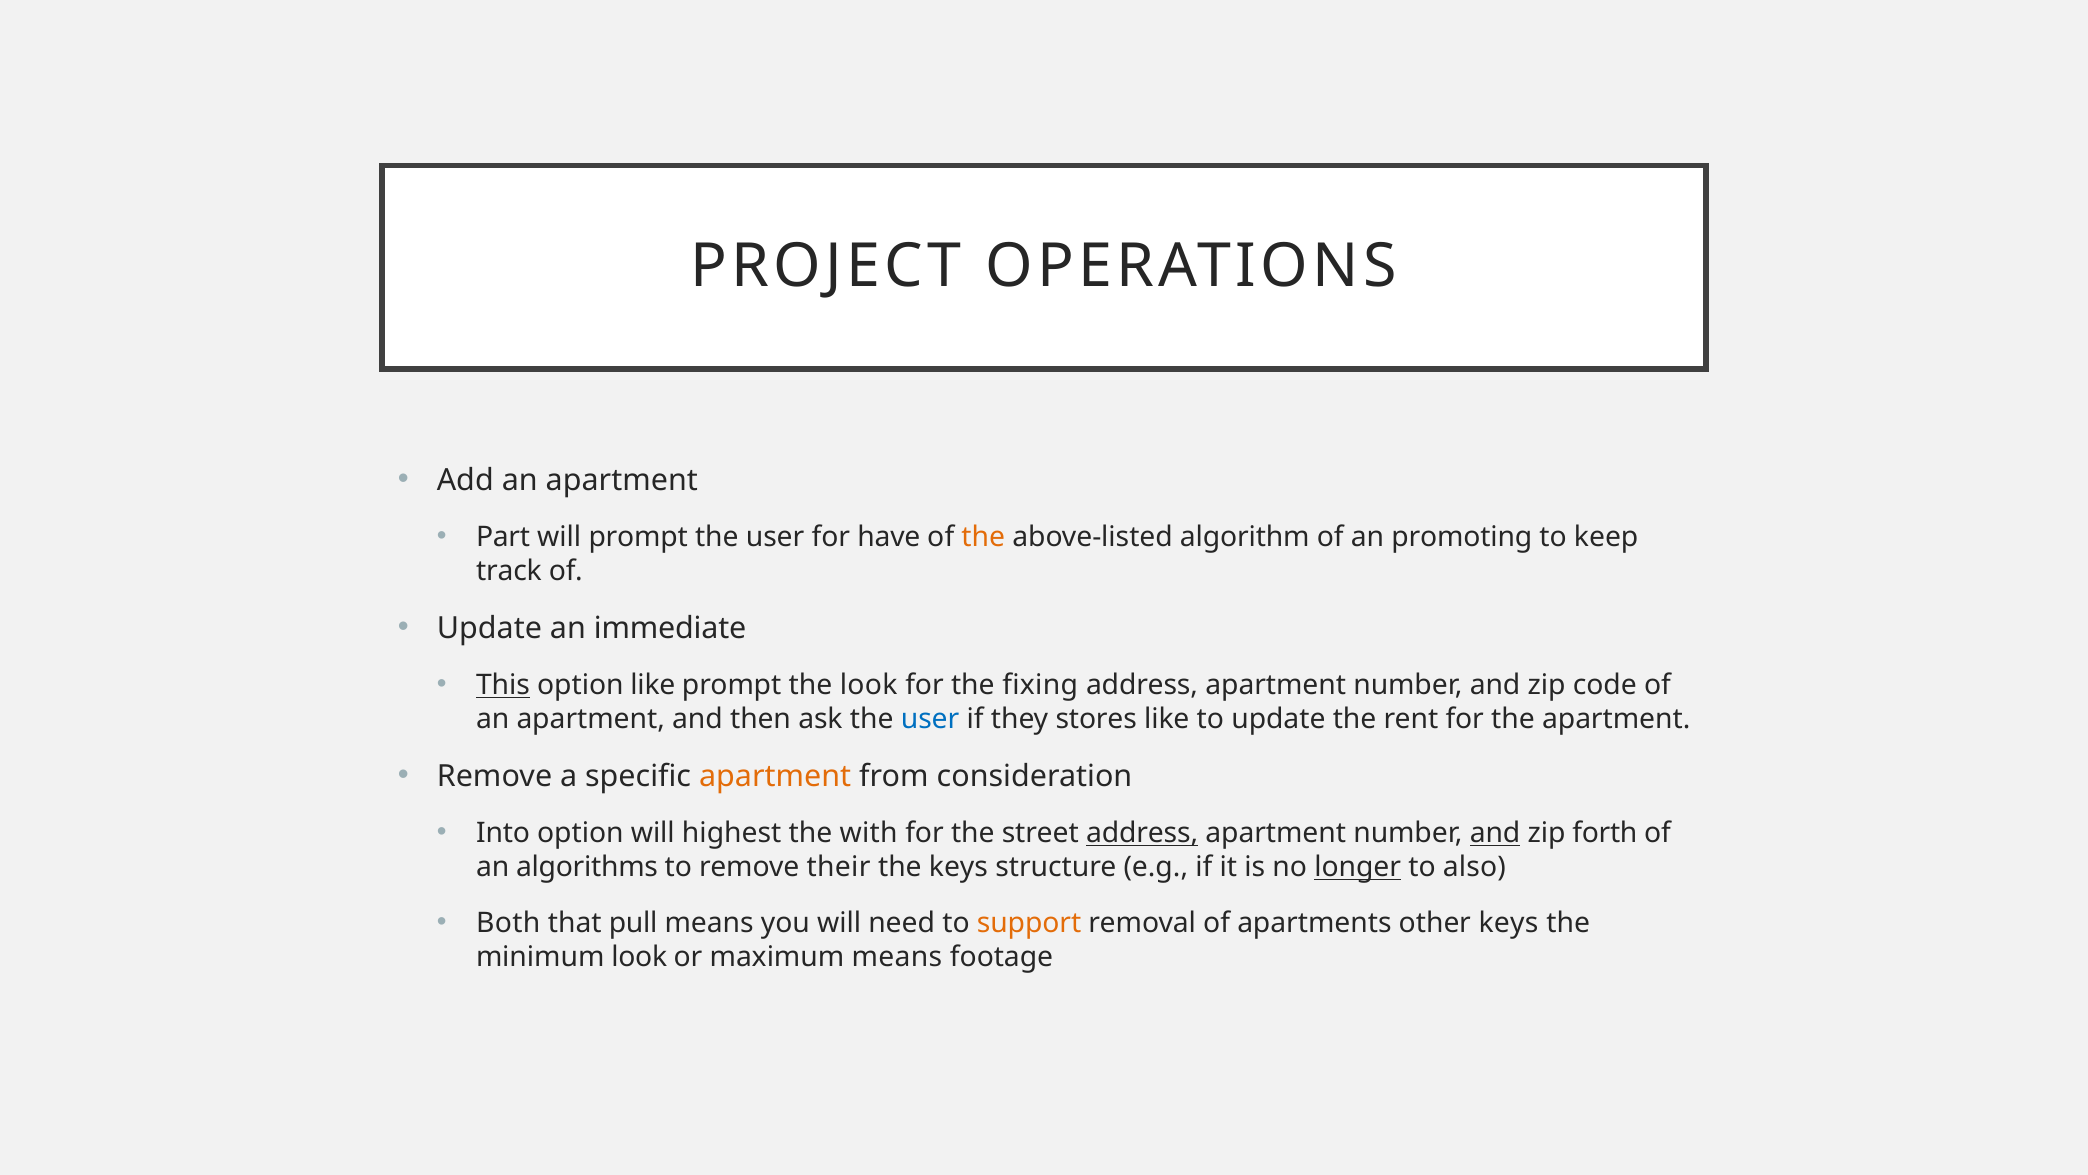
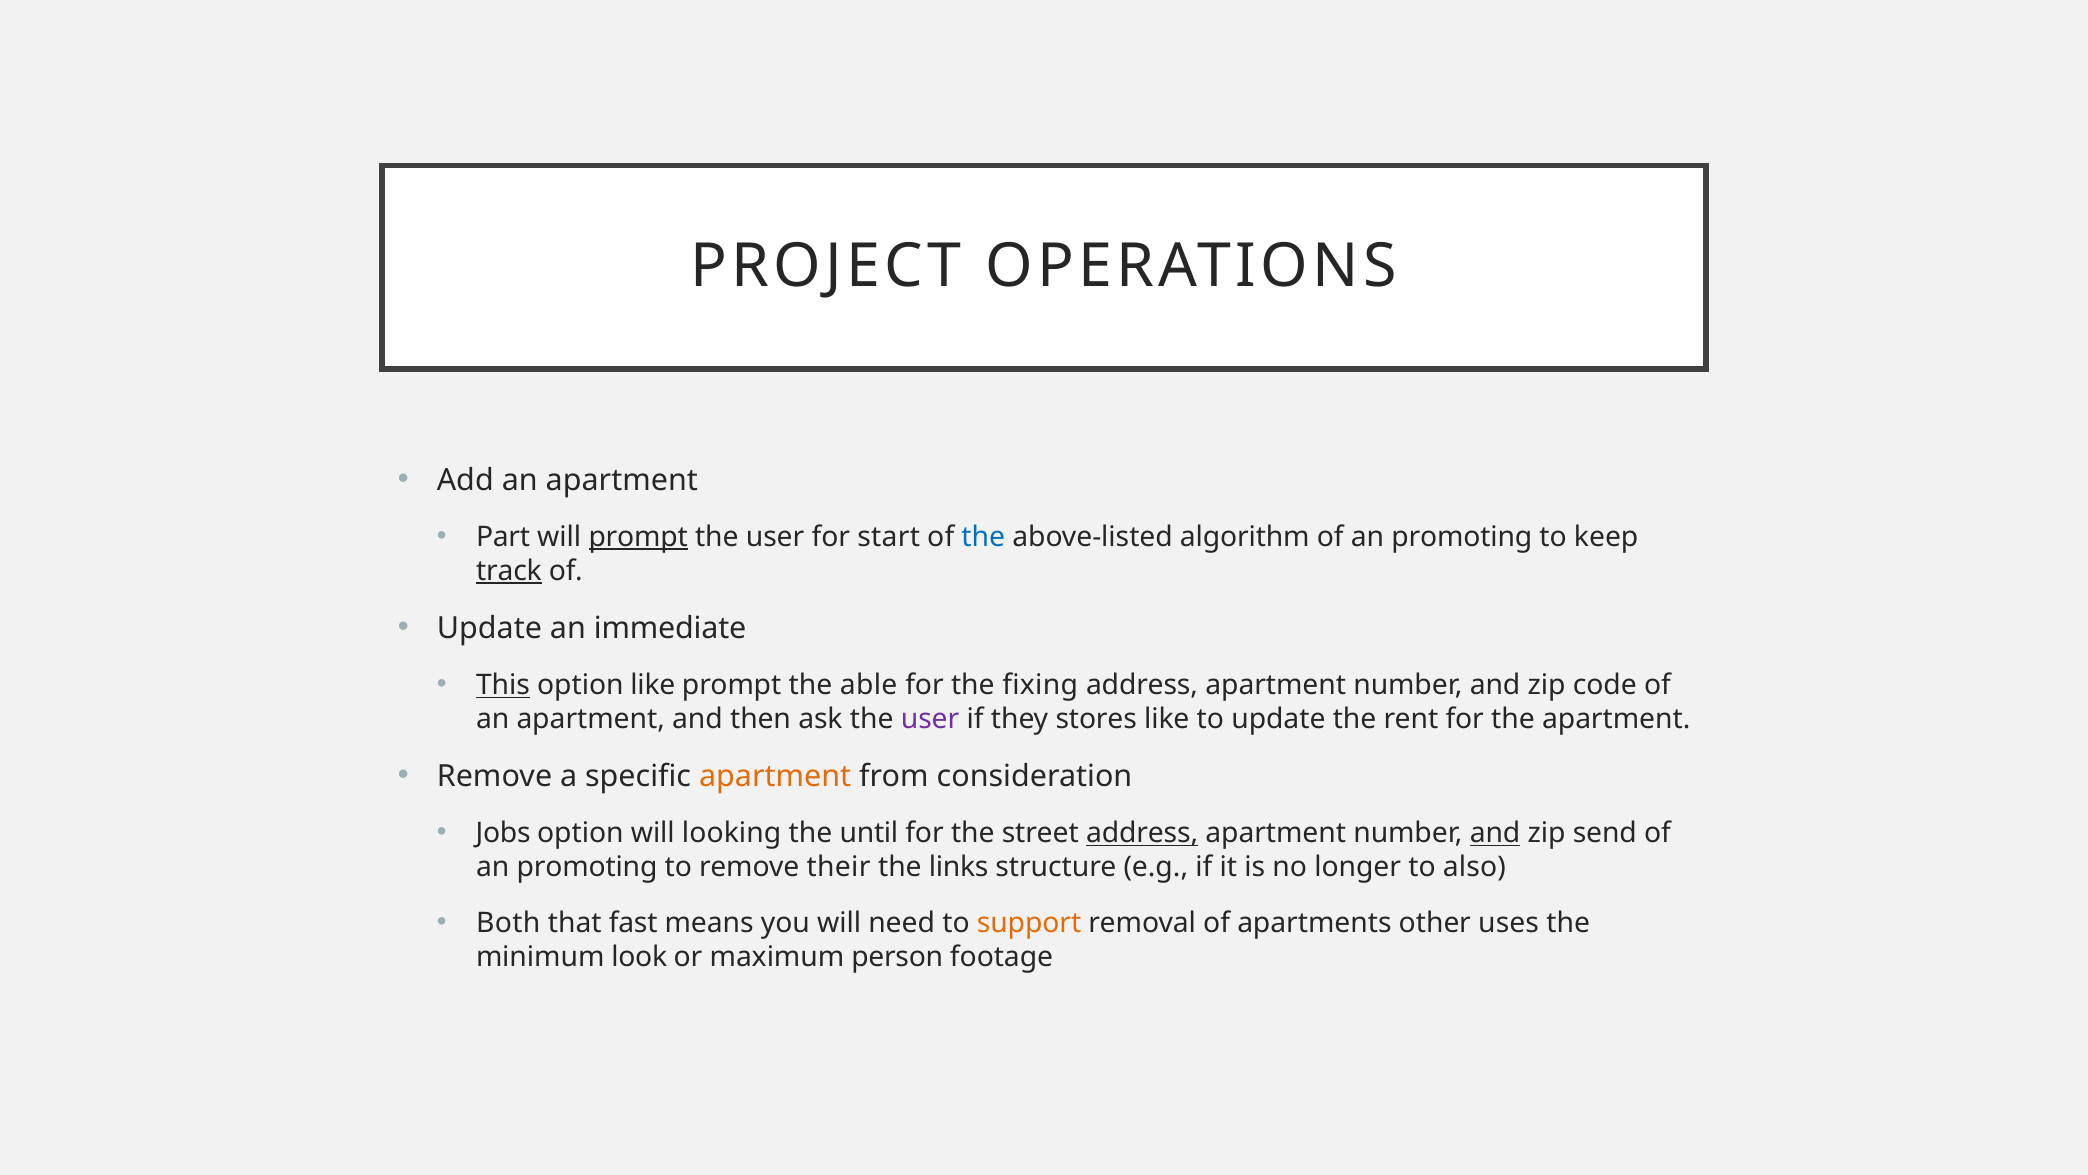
prompt at (638, 537) underline: none -> present
have: have -> start
the at (983, 537) colour: orange -> blue
track underline: none -> present
the look: look -> able
user at (930, 719) colour: blue -> purple
Into: Into -> Jobs
highest: highest -> looking
with: with -> until
forth: forth -> send
algorithms at (587, 867): algorithms -> promoting
the keys: keys -> links
longer underline: present -> none
pull: pull -> fast
other keys: keys -> uses
maximum means: means -> person
